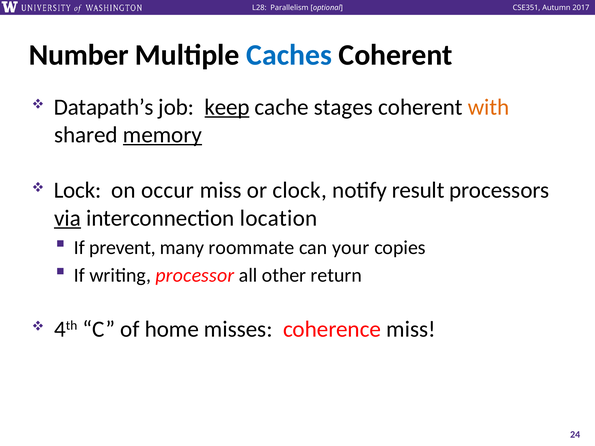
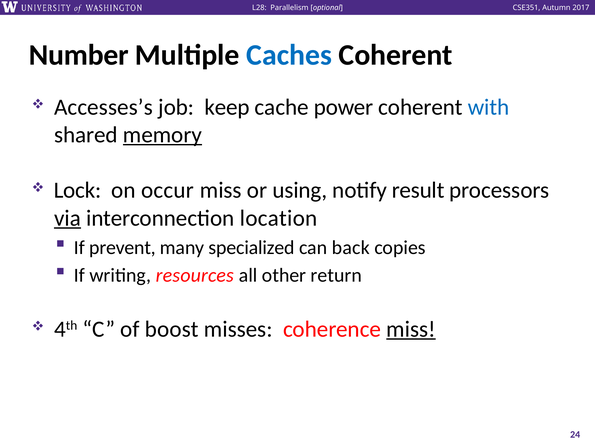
Datapath’s: Datapath’s -> Accesses’s
keep underline: present -> none
stages: stages -> power
with colour: orange -> blue
clock: clock -> using
roommate: roommate -> specialized
your: your -> back
processor: processor -> resources
home: home -> boost
miss at (411, 329) underline: none -> present
